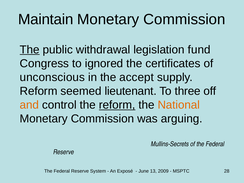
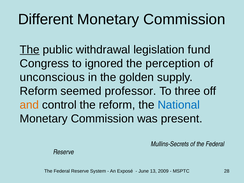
Maintain: Maintain -> Different
certificates: certificates -> perception
accept: accept -> golden
lieutenant: lieutenant -> professor
reform at (117, 105) underline: present -> none
National colour: orange -> blue
arguing: arguing -> present
